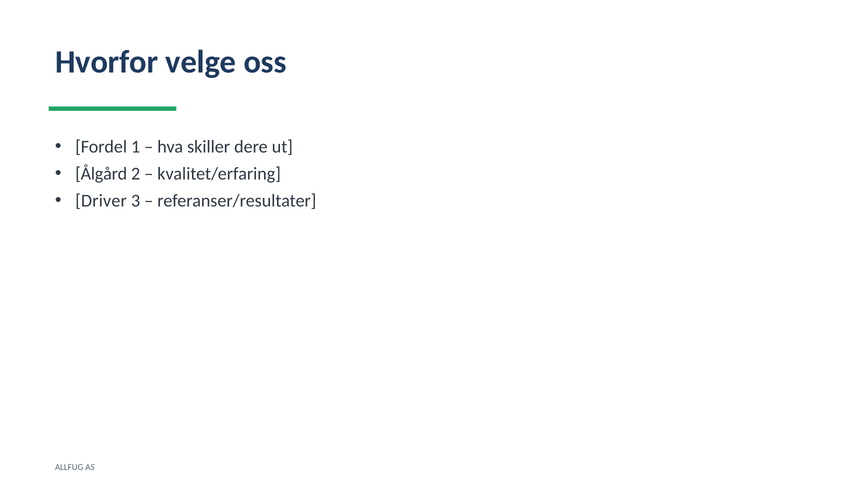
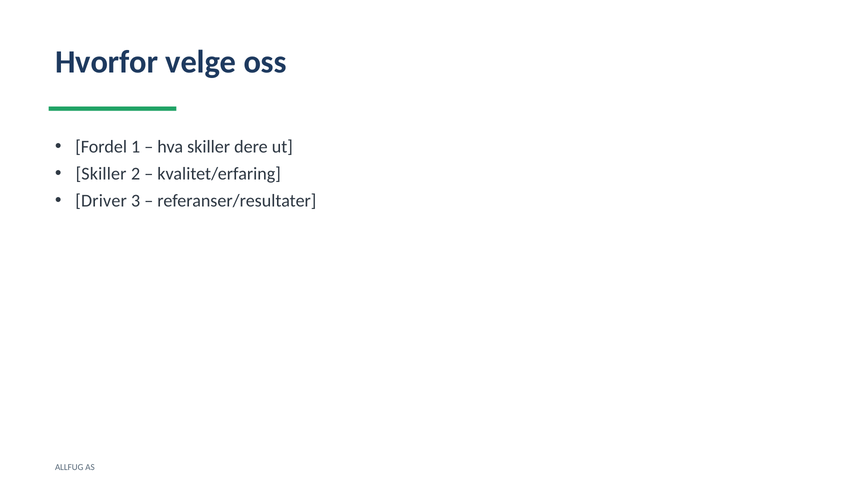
Ålgård at (101, 174): Ålgård -> Skiller
